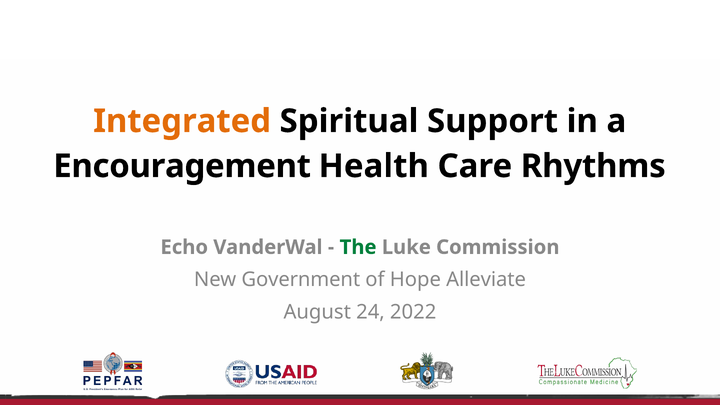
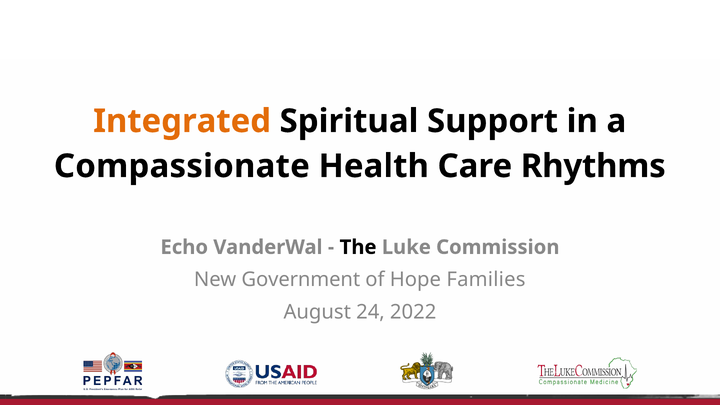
Encouragement: Encouragement -> Compassionate
The colour: green -> black
Alleviate: Alleviate -> Families
